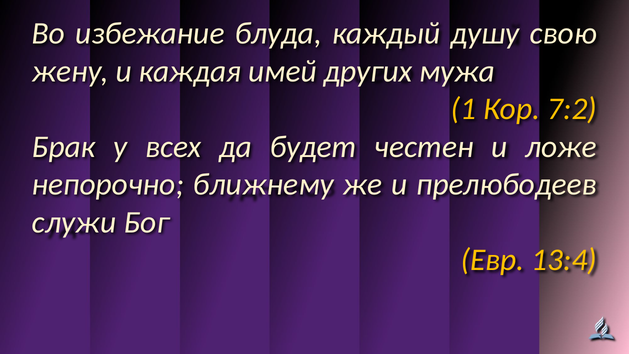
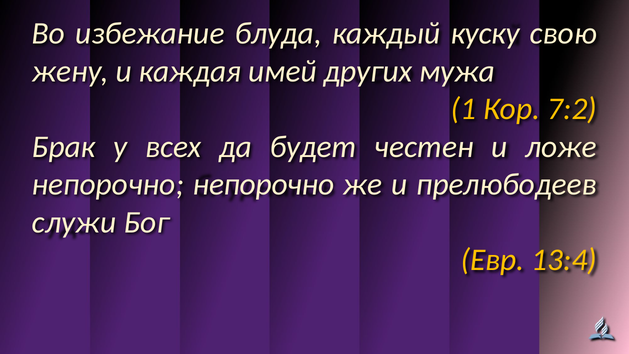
душу: душу -> куску
непорочно ближнему: ближнему -> непорочно
